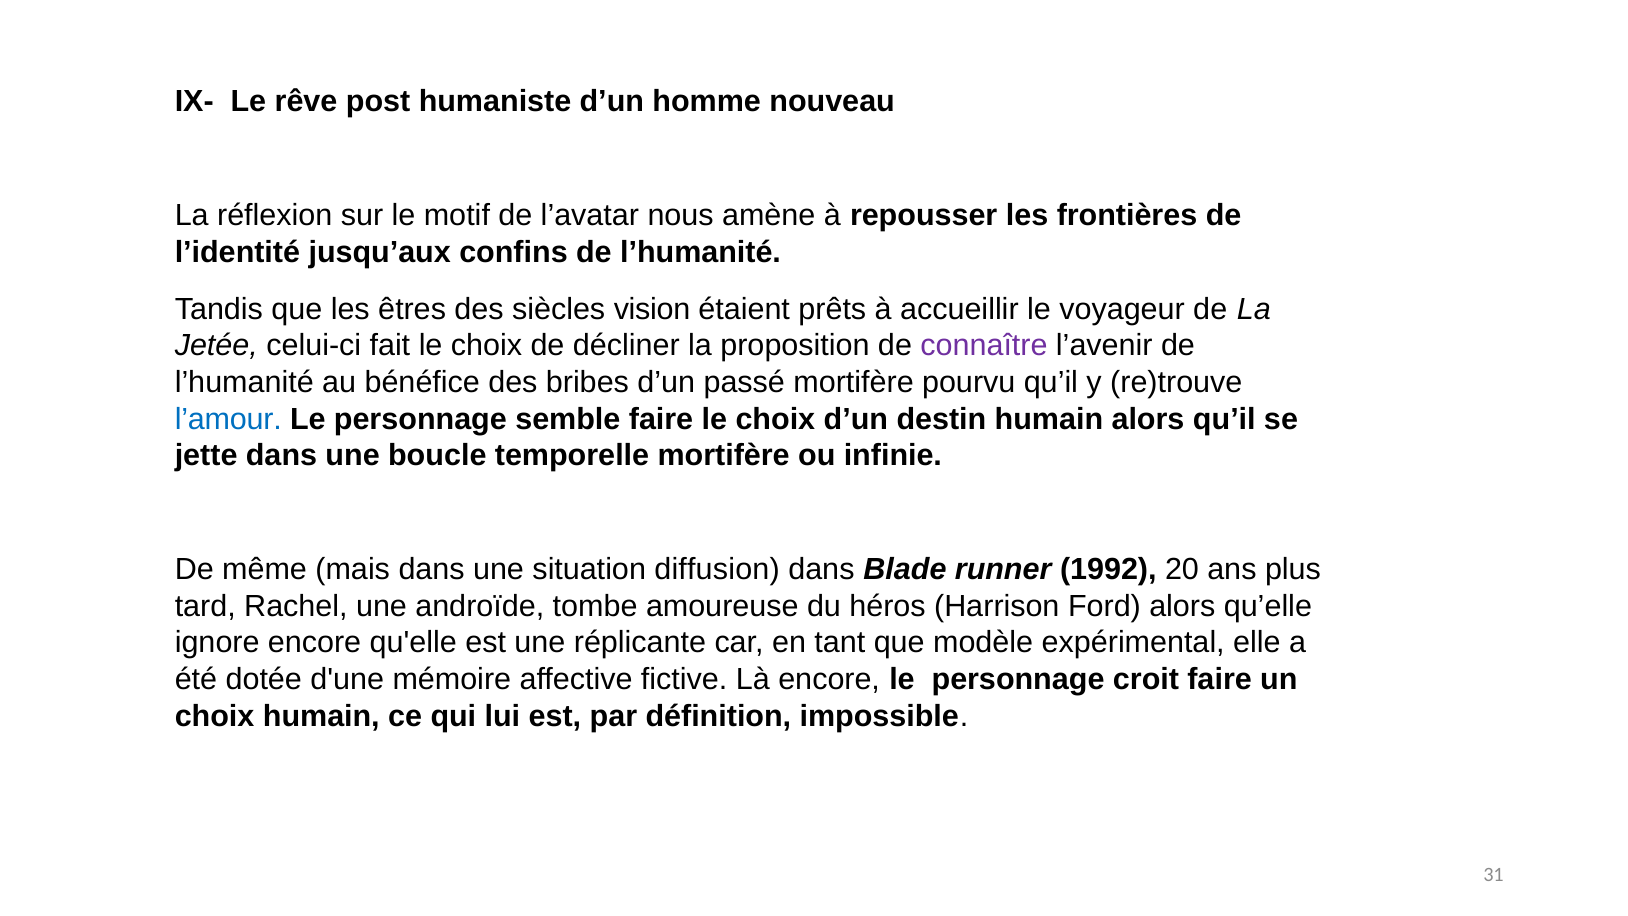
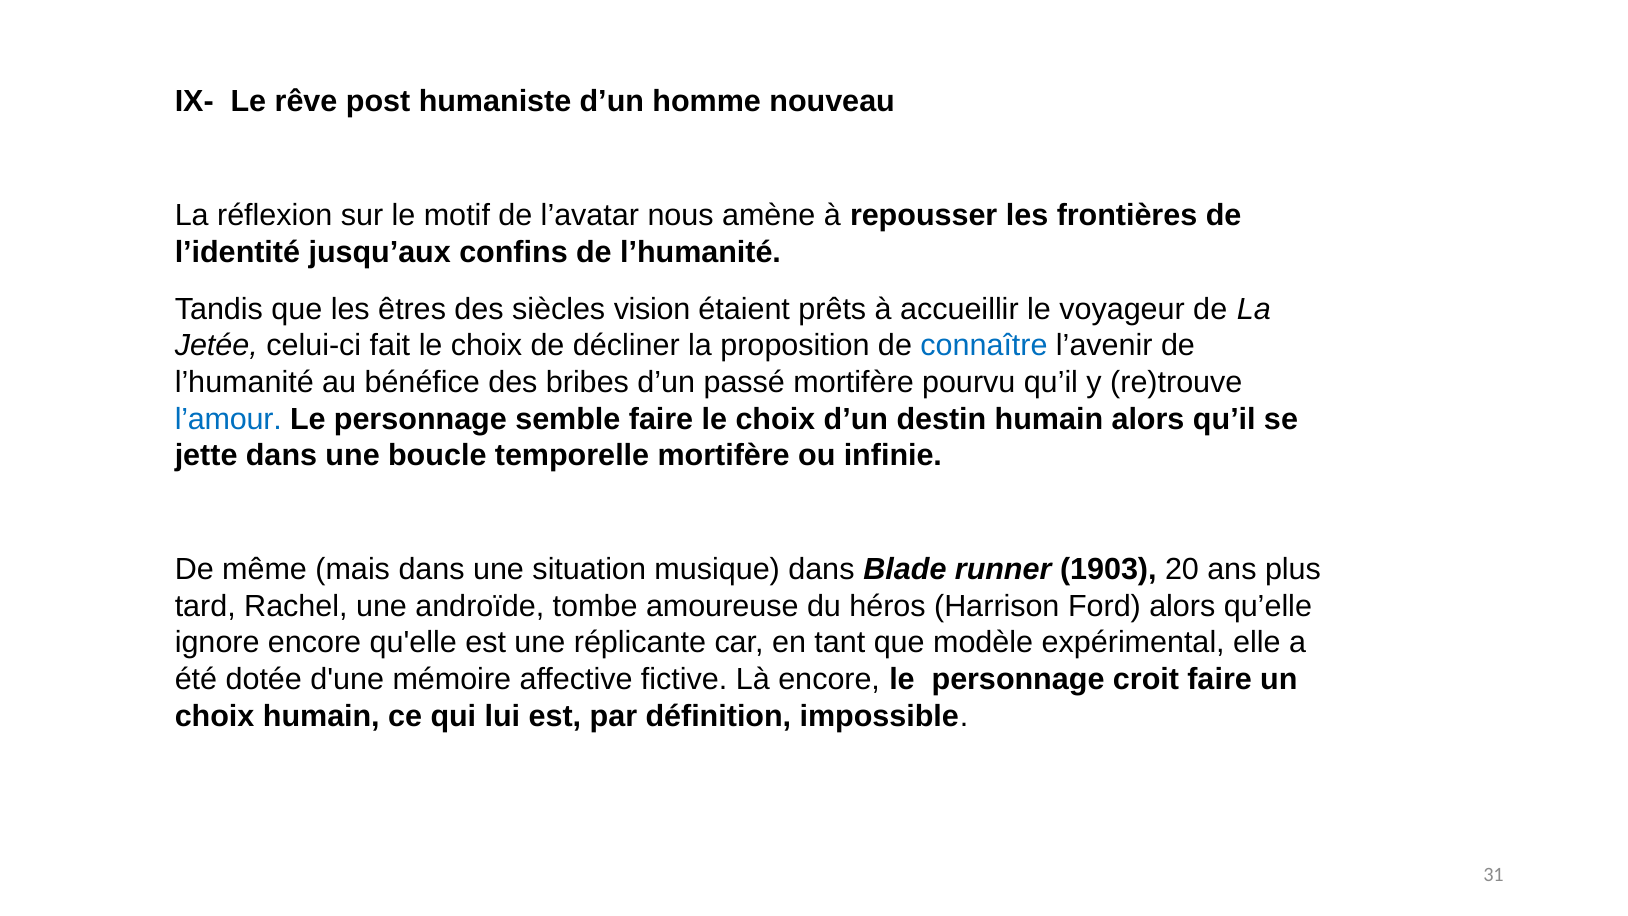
connaître colour: purple -> blue
diffusion: diffusion -> musique
1992: 1992 -> 1903
